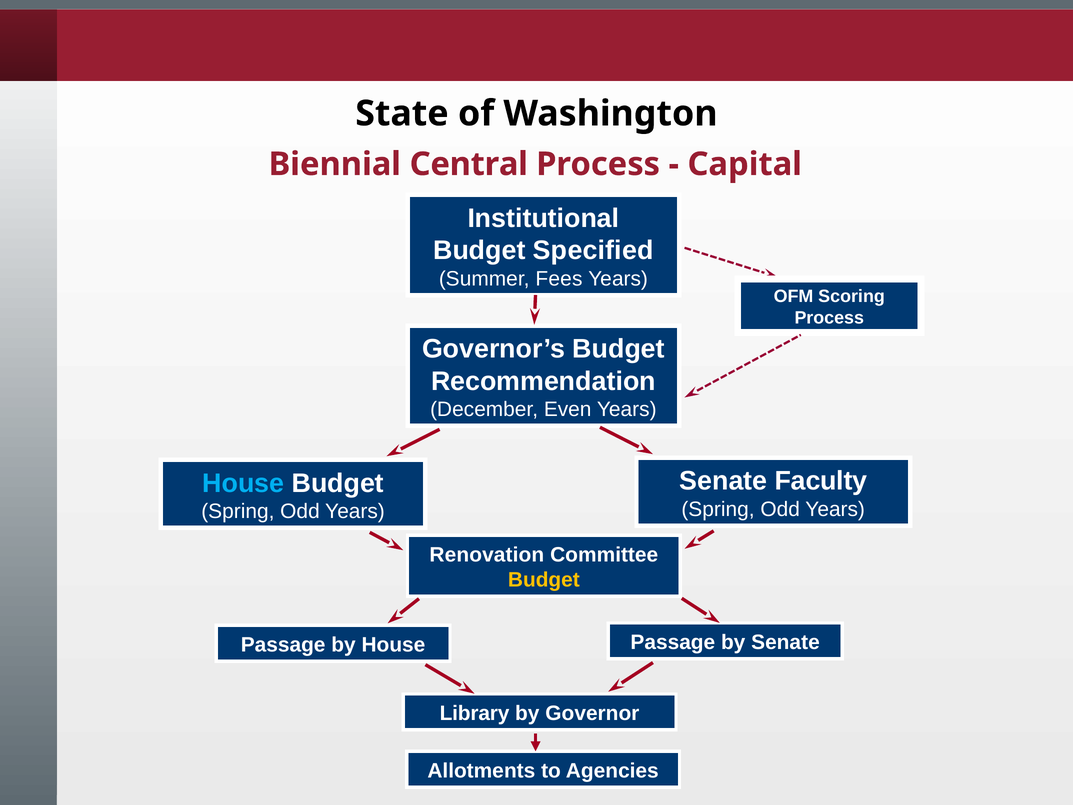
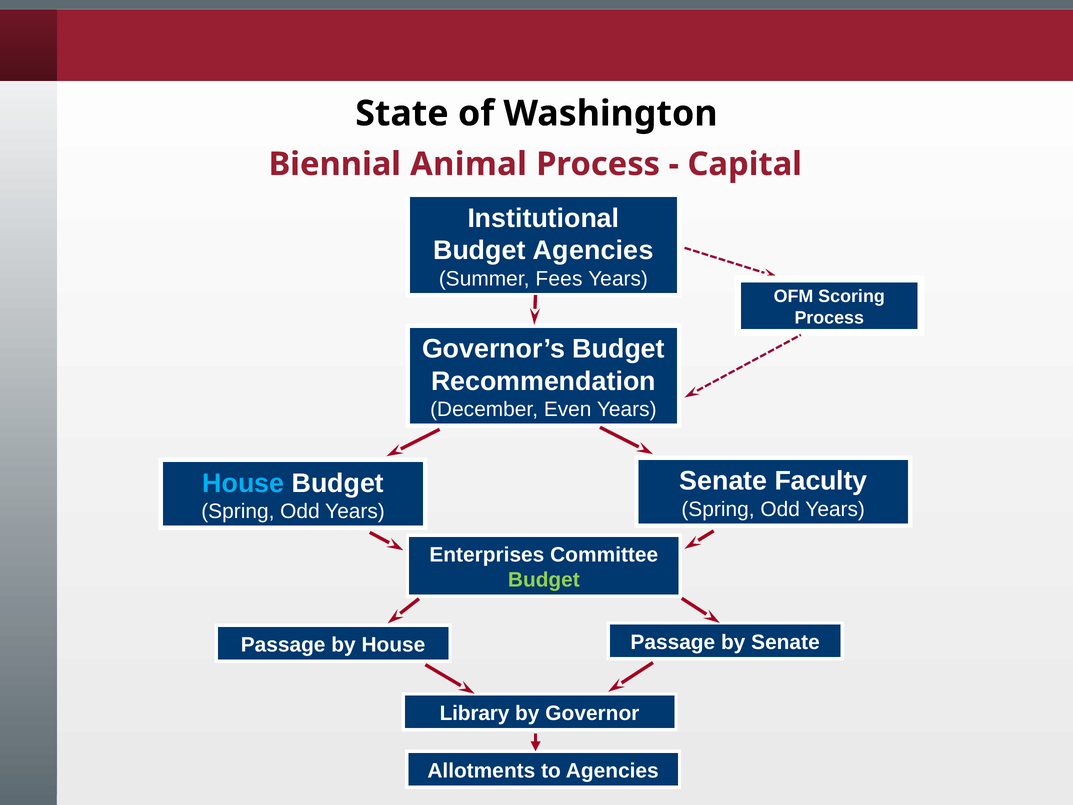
Central: Central -> Animal
Budget Specified: Specified -> Agencies
Renovation: Renovation -> Enterprises
Budget at (544, 580) colour: yellow -> light green
